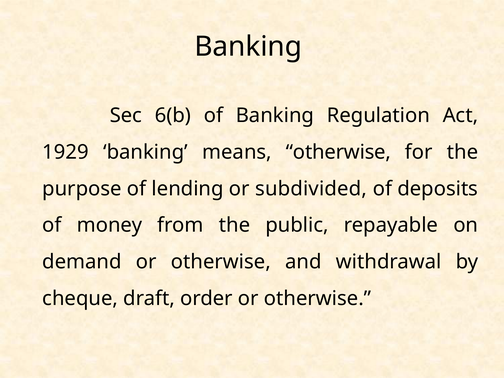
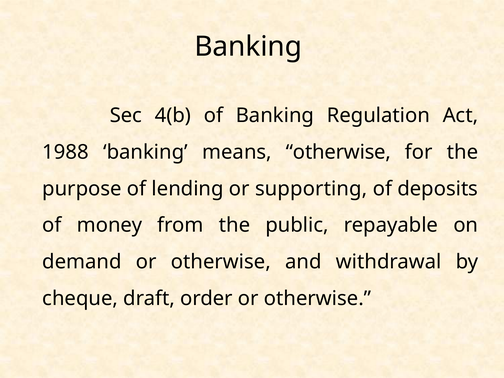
6(b: 6(b -> 4(b
1929: 1929 -> 1988
subdivided: subdivided -> supporting
